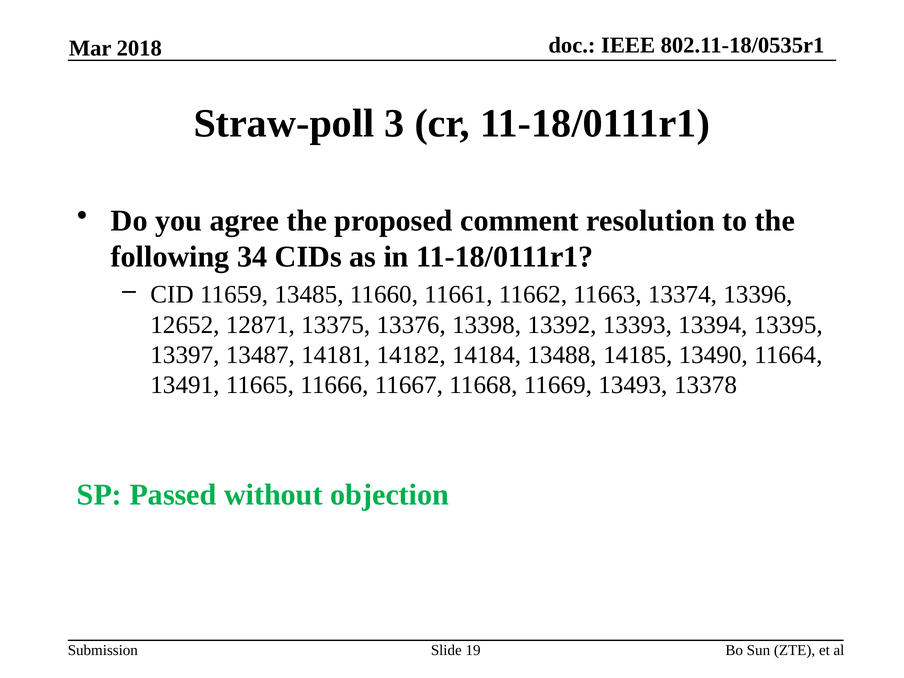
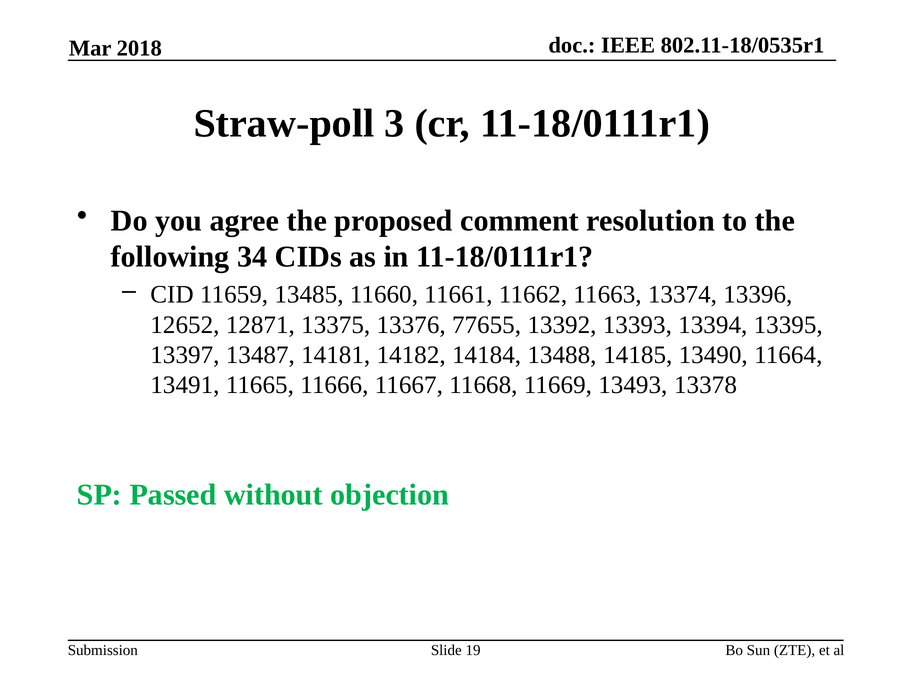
13398: 13398 -> 77655
